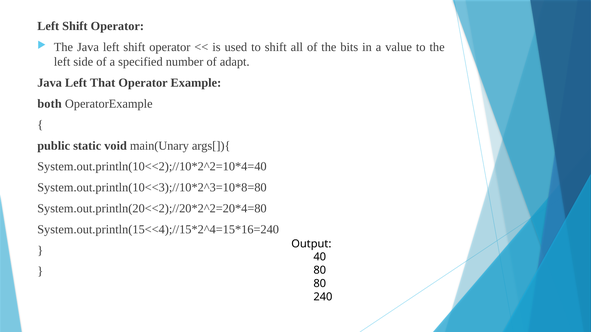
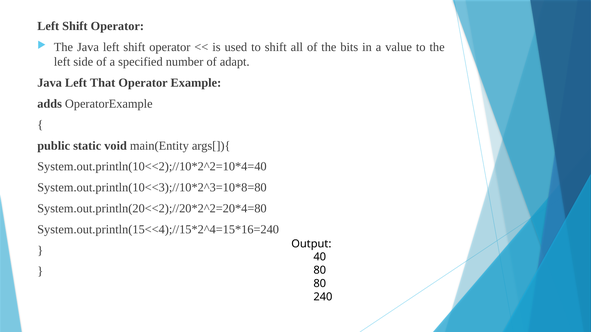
both: both -> adds
main(Unary: main(Unary -> main(Entity
